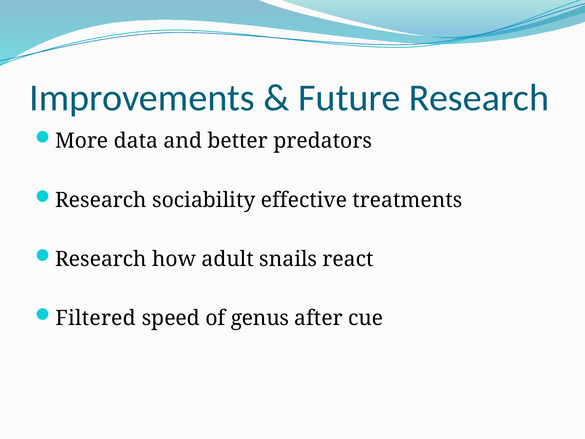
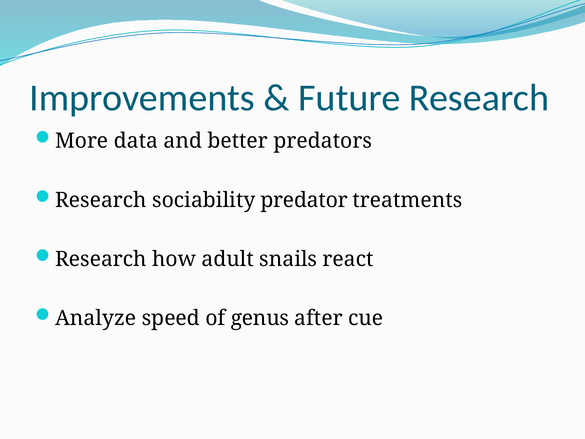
effective: effective -> predator
Filtered: Filtered -> Analyze
